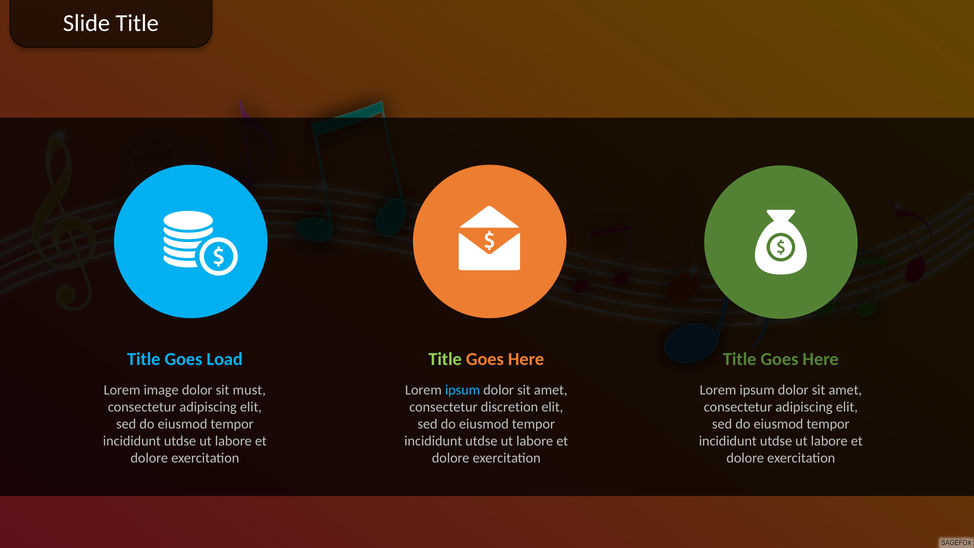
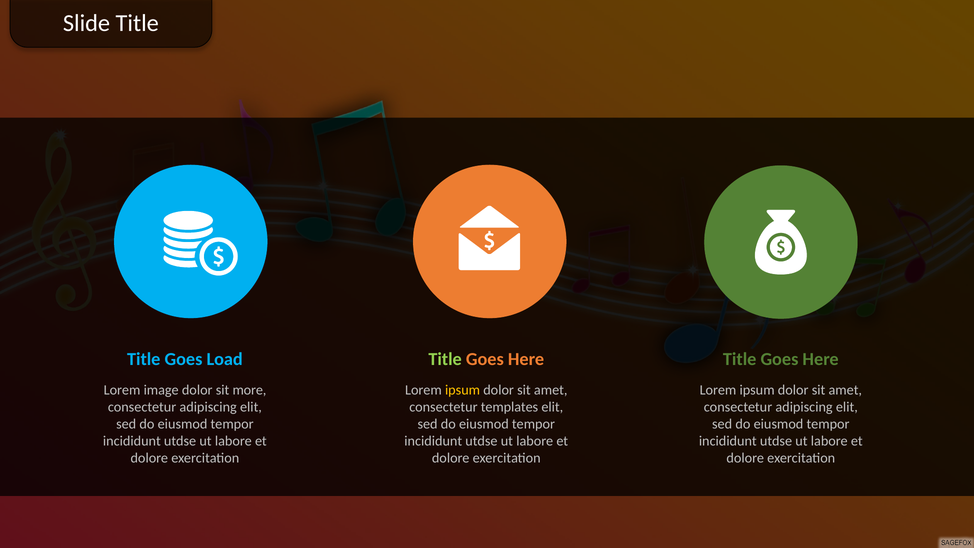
must: must -> more
ipsum at (463, 390) colour: light blue -> yellow
discretion: discretion -> templates
